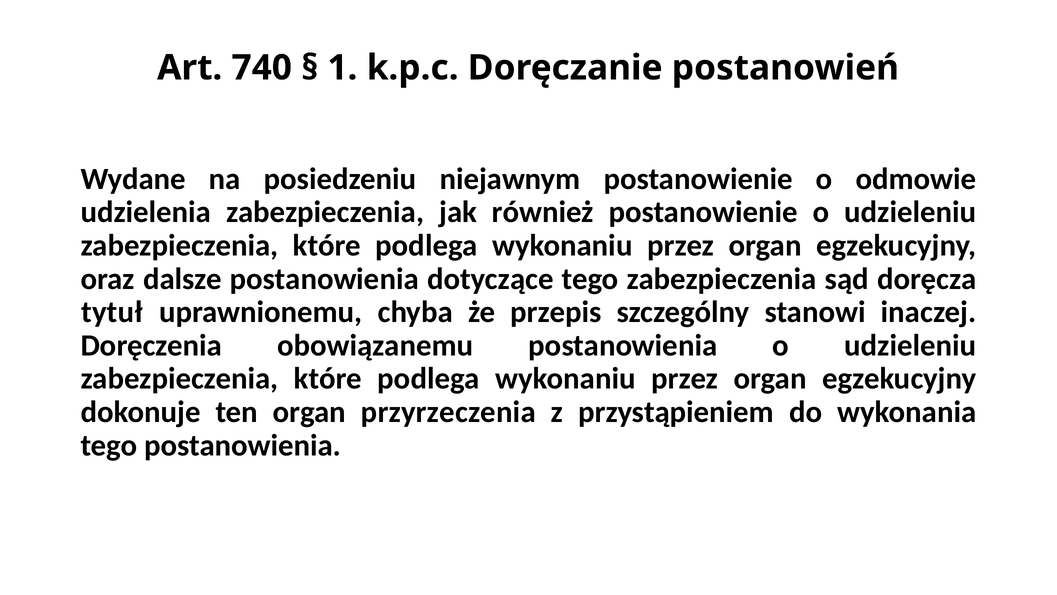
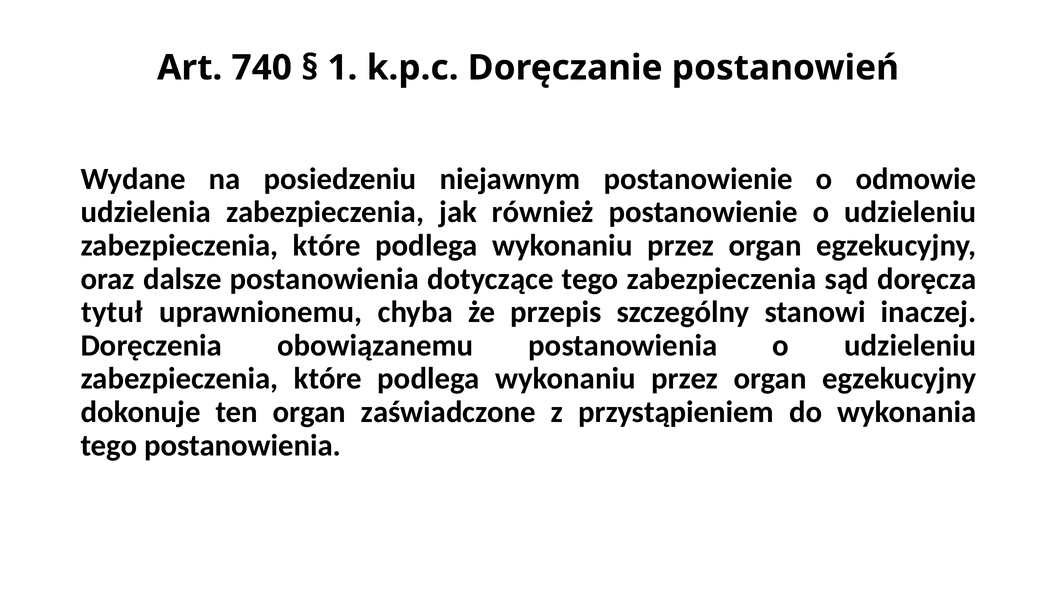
przyrzeczenia: przyrzeczenia -> zaświadczone
